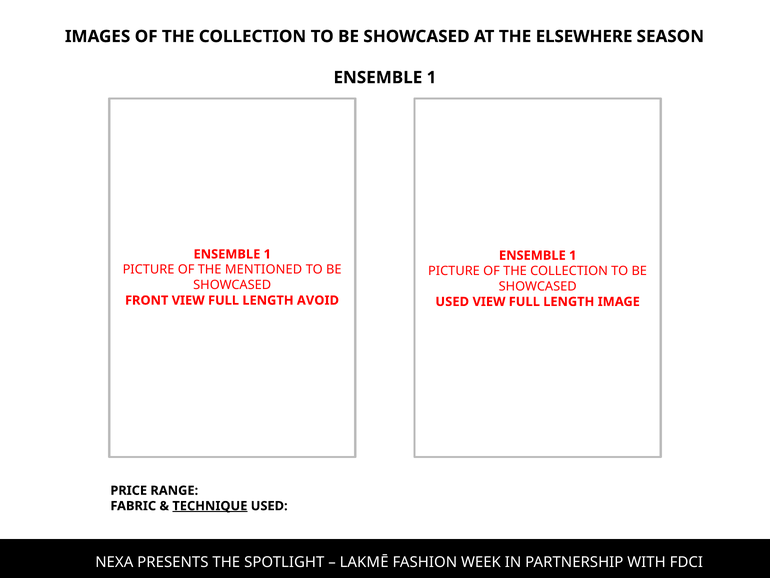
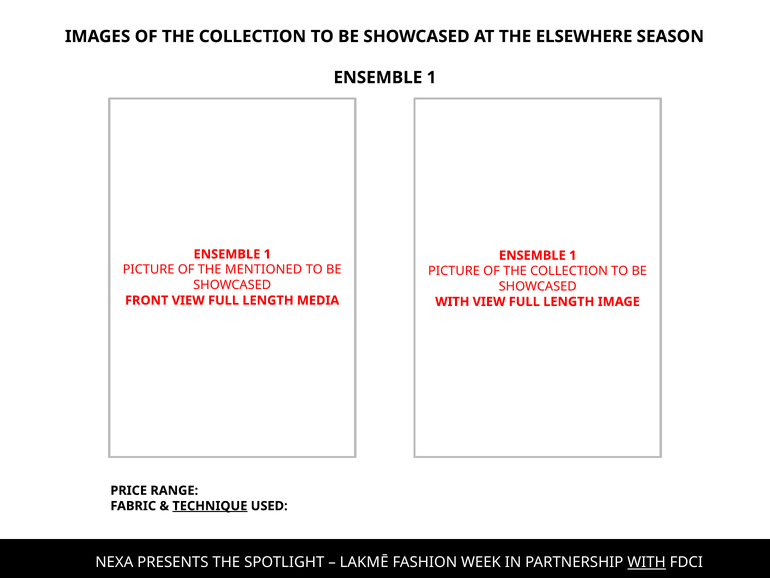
AVOID: AVOID -> MEDIA
USED at (452, 301): USED -> WITH
WITH at (647, 562) underline: none -> present
